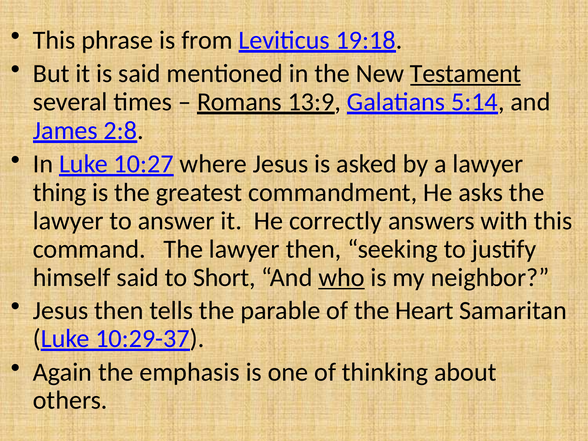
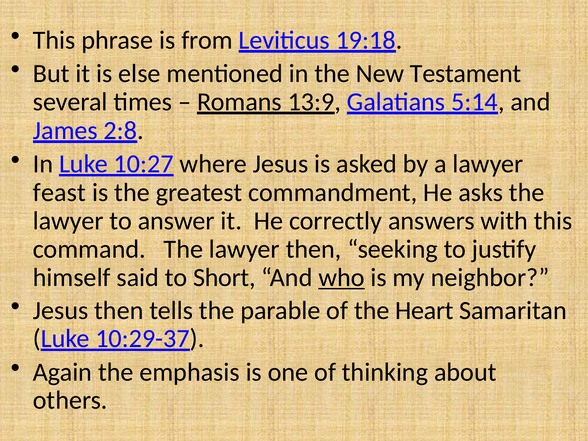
is said: said -> else
Testament underline: present -> none
thing: thing -> feast
